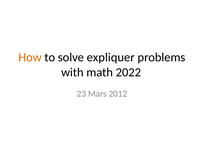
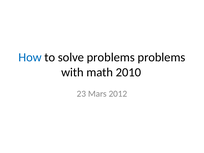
How colour: orange -> blue
solve expliquer: expliquer -> problems
2022: 2022 -> 2010
